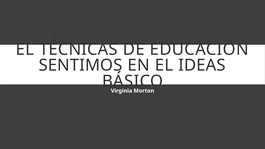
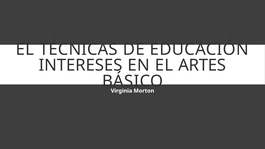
SENTIMOS: SENTIMOS -> INTERESES
IDEAS: IDEAS -> ARTES
